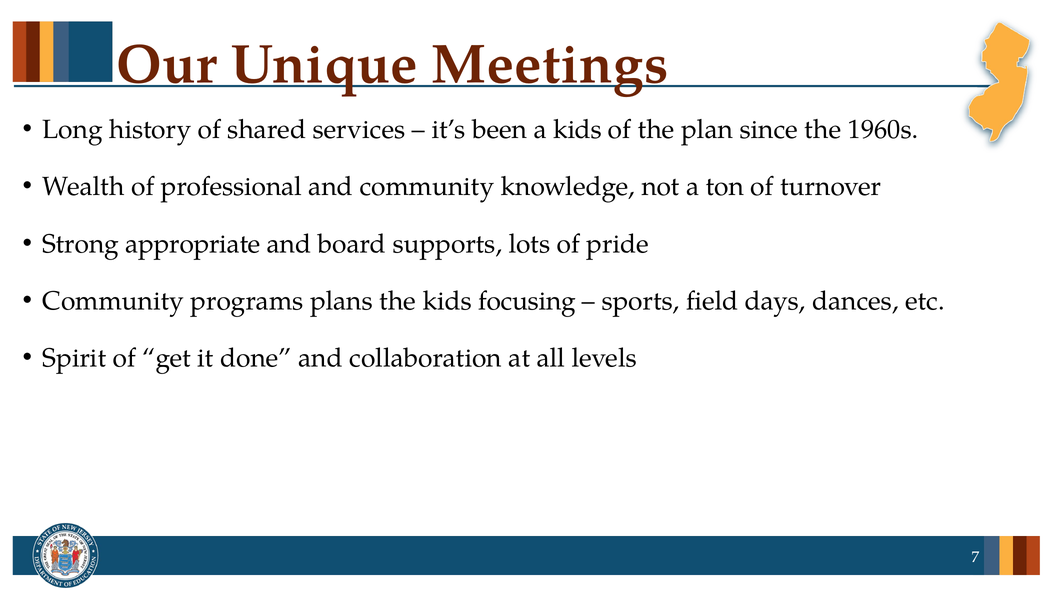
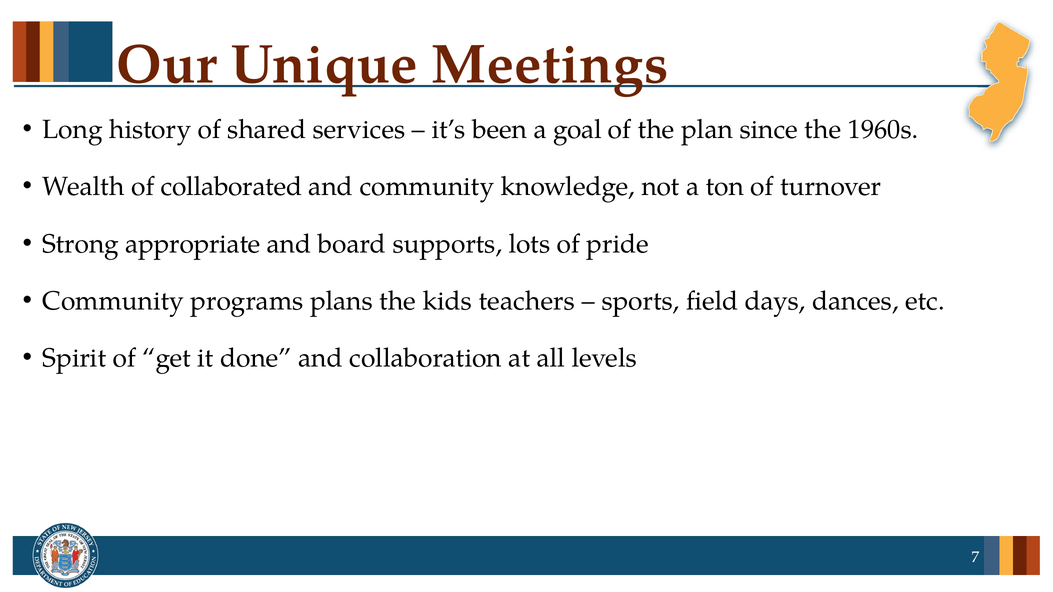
a kids: kids -> goal
professional: professional -> collaborated
focusing: focusing -> teachers
